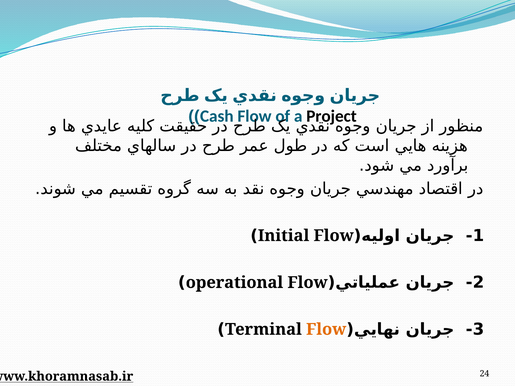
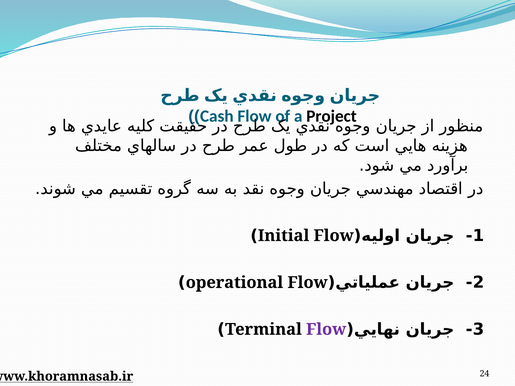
Flow at (326, 330) colour: orange -> purple
